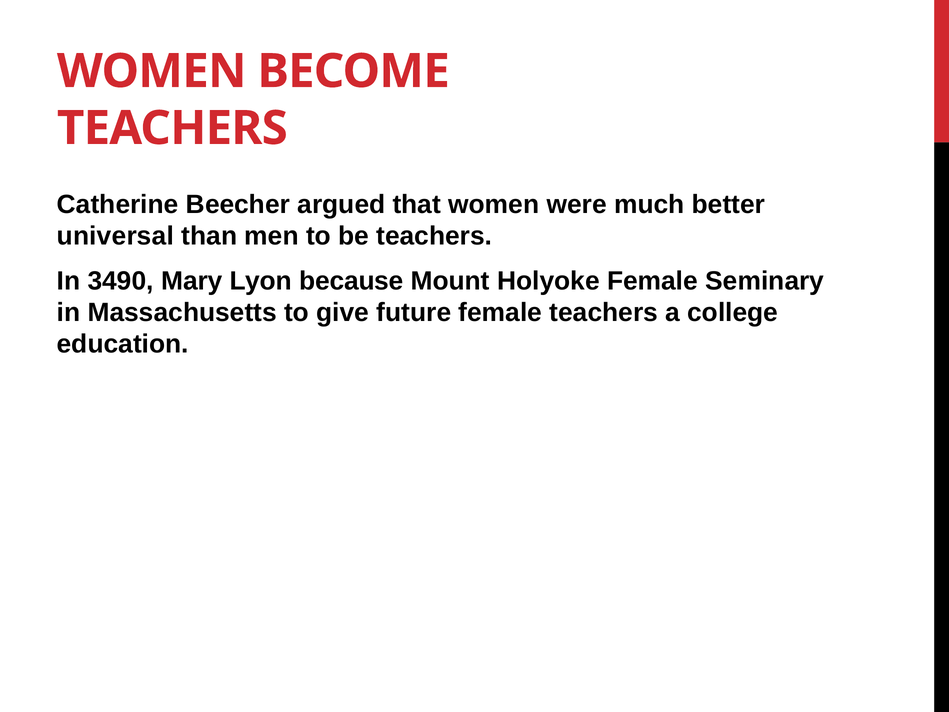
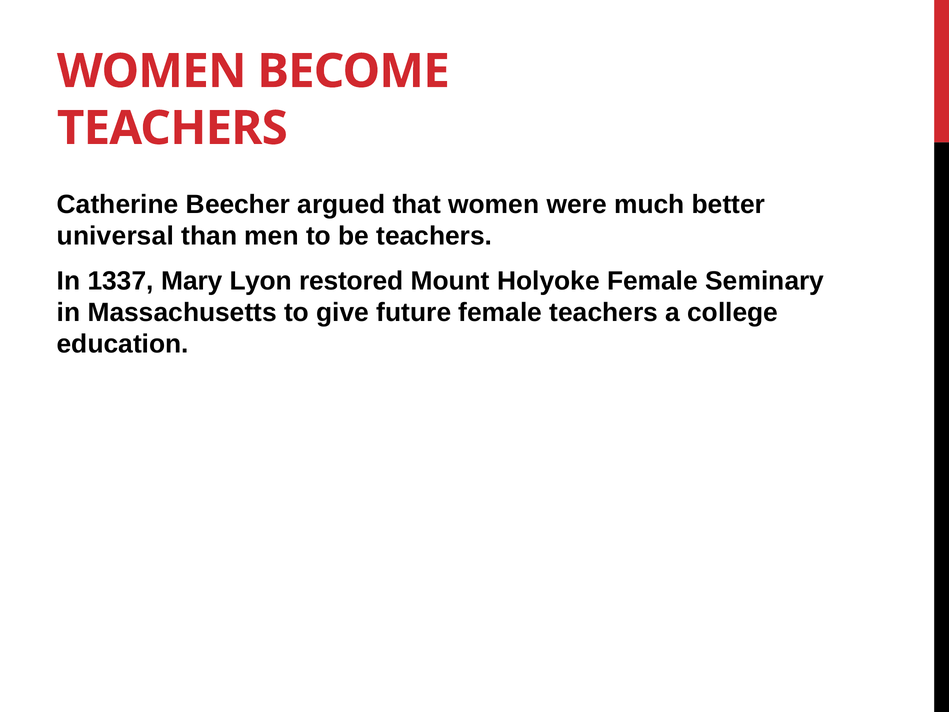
3490: 3490 -> 1337
because: because -> restored
